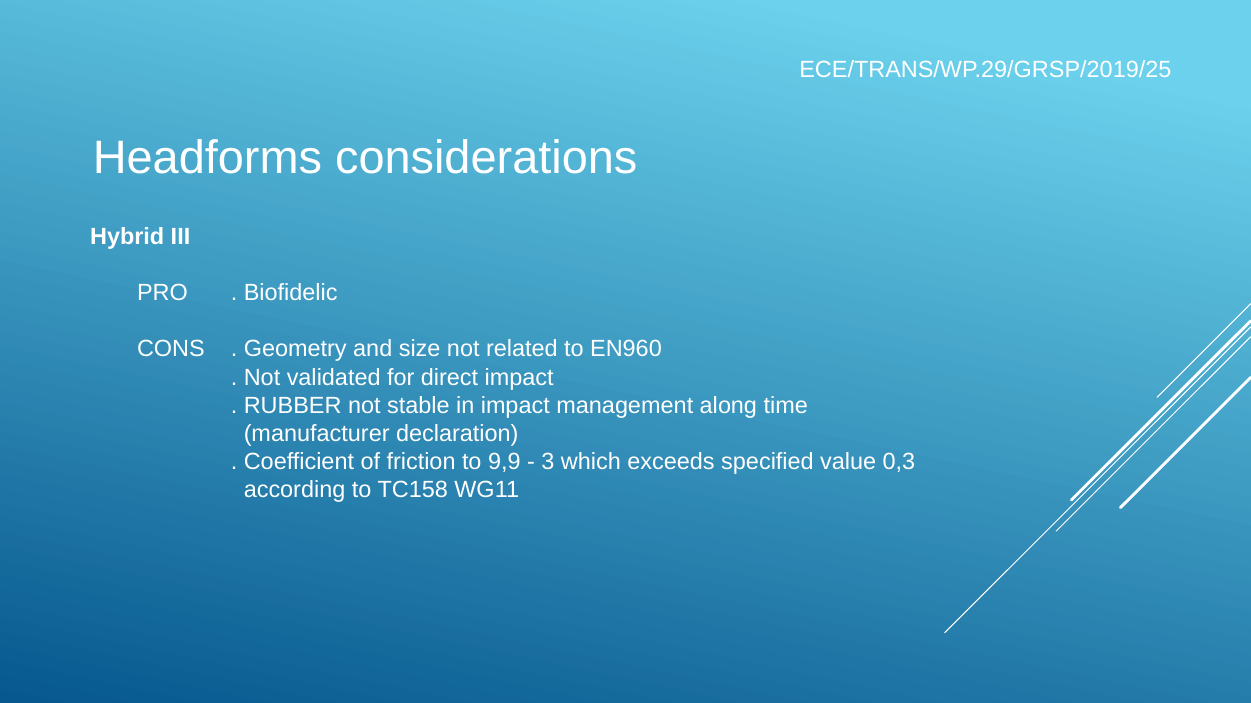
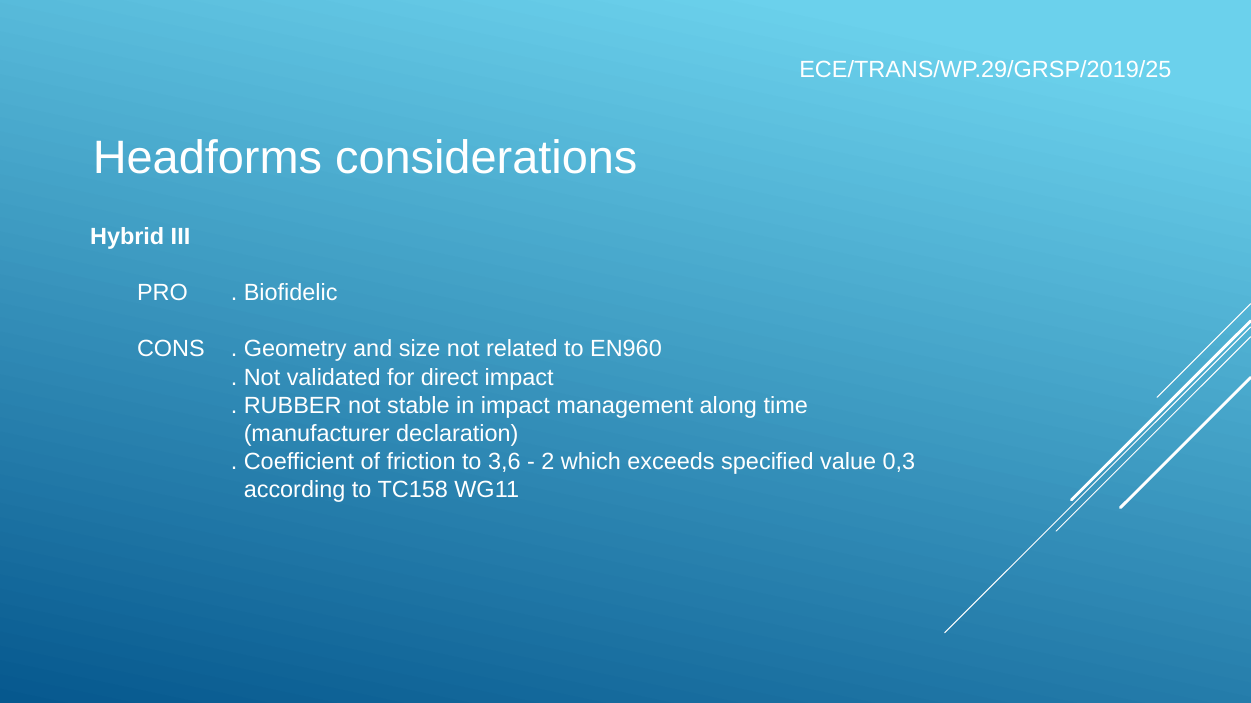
9,9: 9,9 -> 3,6
3: 3 -> 2
